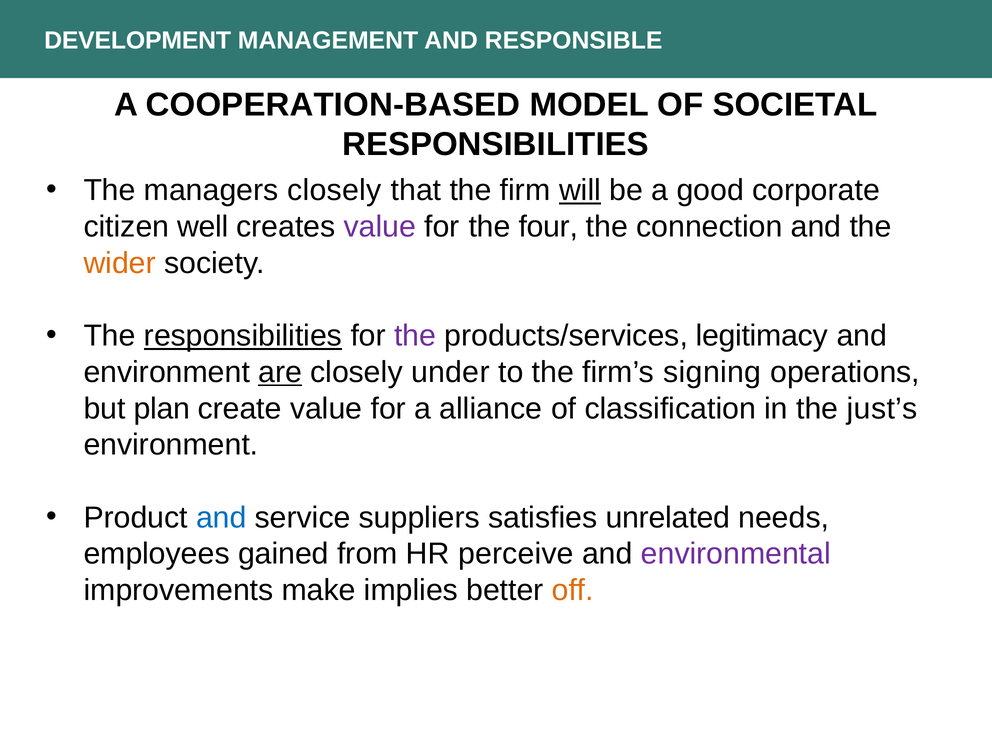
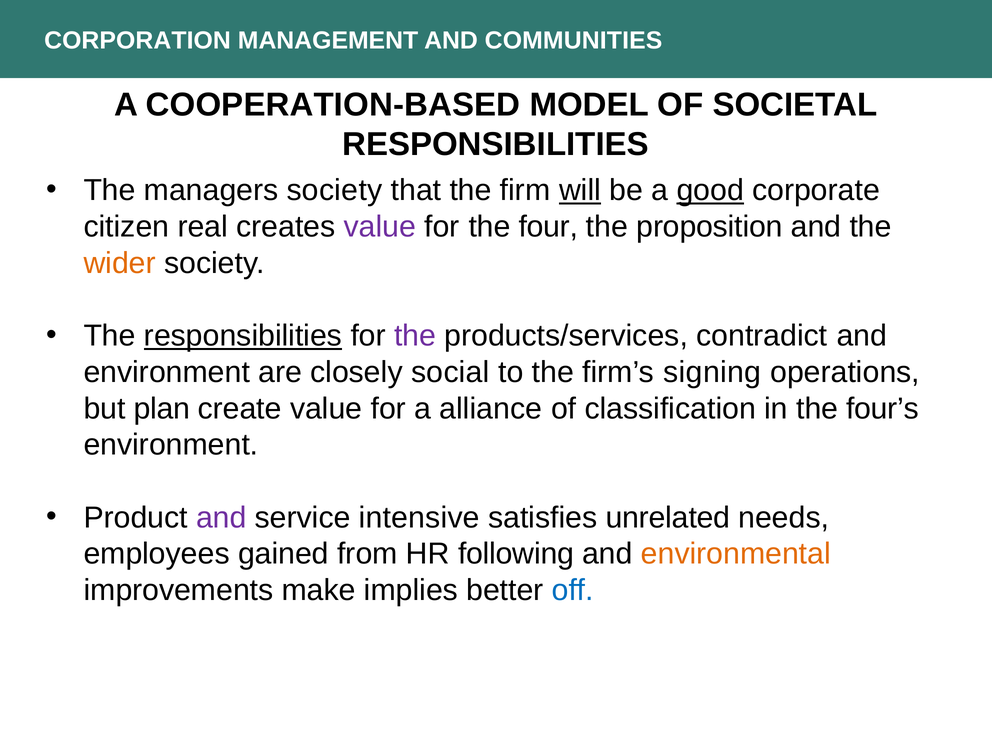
DEVELOPMENT: DEVELOPMENT -> CORPORATION
RESPONSIBLE: RESPONSIBLE -> COMMUNITIES
managers closely: closely -> society
good underline: none -> present
well: well -> real
connection: connection -> proposition
legitimacy: legitimacy -> contradict
are underline: present -> none
under: under -> social
just’s: just’s -> four’s
and at (221, 518) colour: blue -> purple
suppliers: suppliers -> intensive
perceive: perceive -> following
environmental colour: purple -> orange
off colour: orange -> blue
